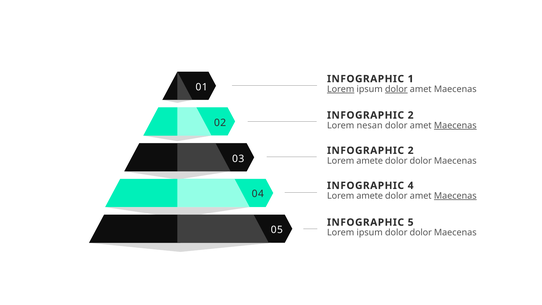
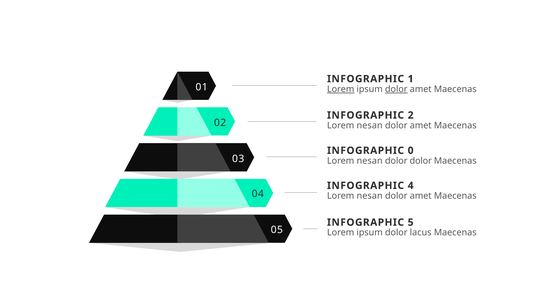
Maecenas at (455, 125) underline: present -> none
2 at (411, 150): 2 -> 0
amete at (370, 161): amete -> nesan
amete at (370, 196): amete -> nesan
Maecenas at (455, 196) underline: present -> none
ipsum dolor dolor: dolor -> lacus
